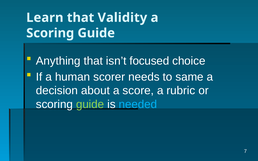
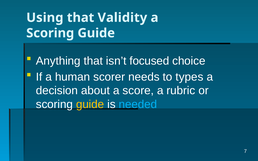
Learn: Learn -> Using
same: same -> types
guide at (90, 105) colour: light green -> yellow
